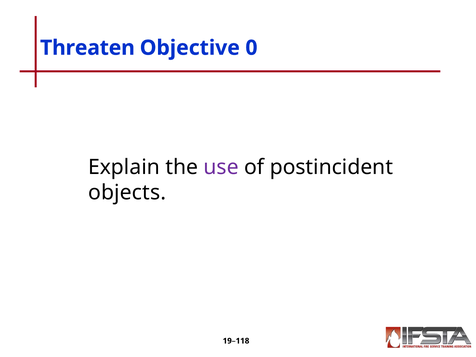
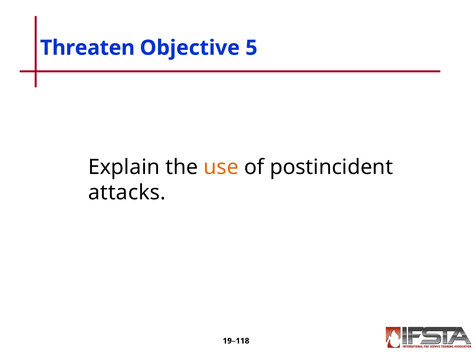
0: 0 -> 5
use colour: purple -> orange
objects: objects -> attacks
